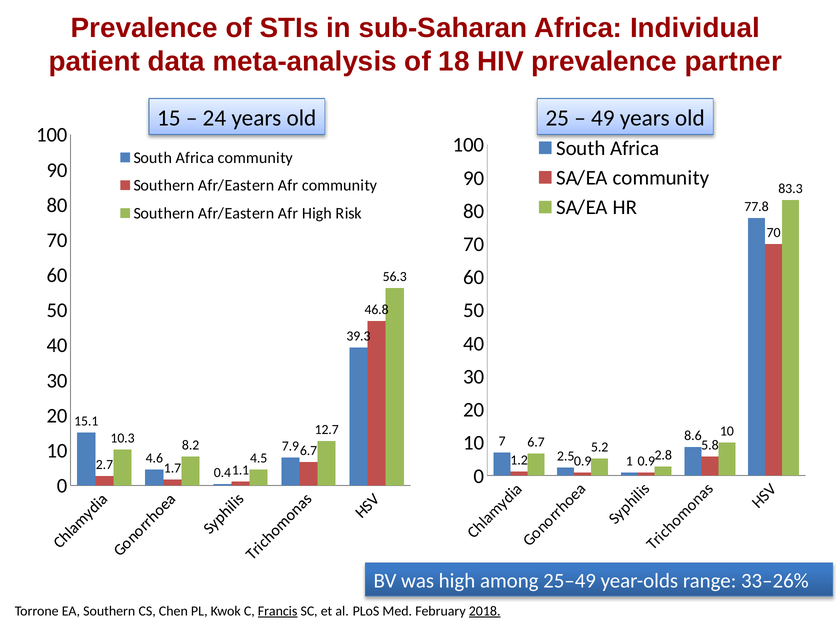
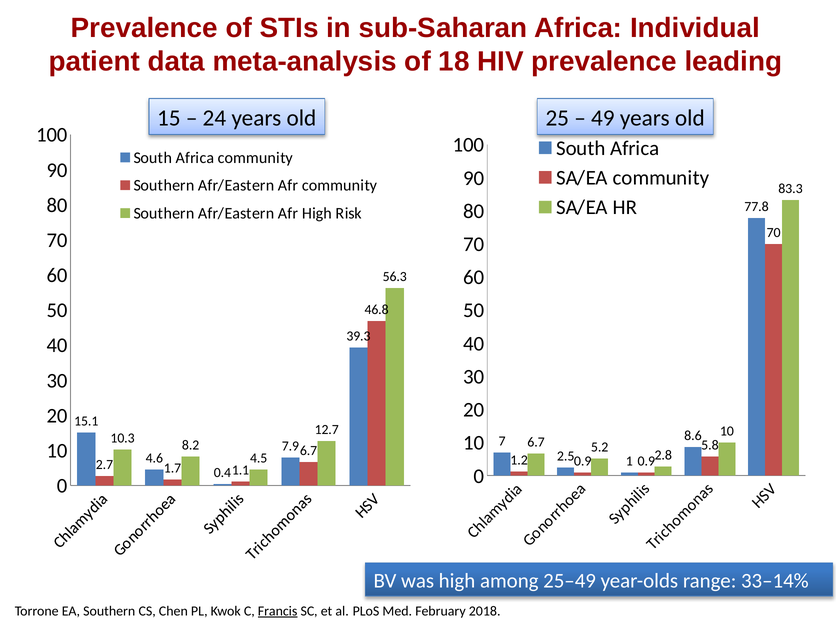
partner: partner -> leading
33–26%: 33–26% -> 33–14%
2018 underline: present -> none
